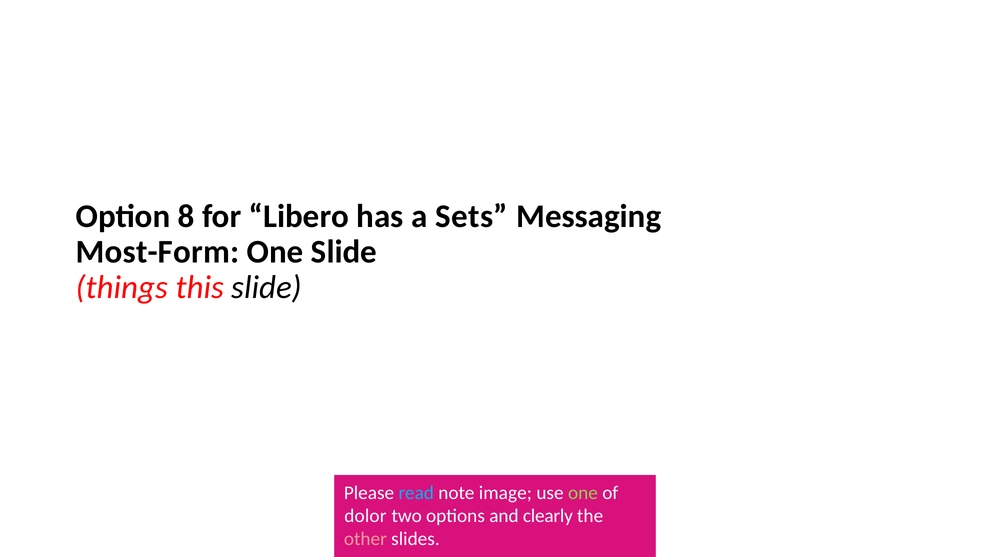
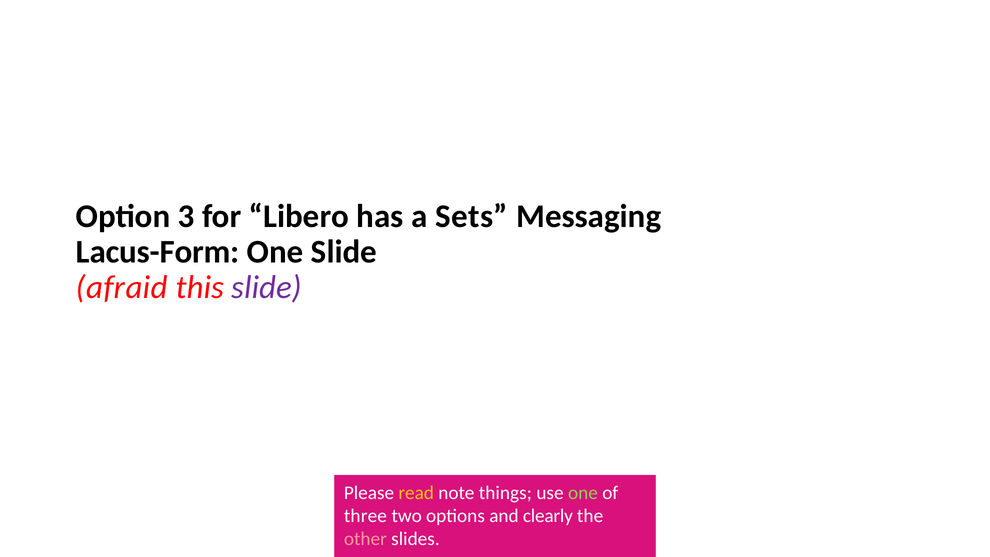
8: 8 -> 3
Most-Form: Most-Form -> Lacus-Form
things: things -> afraid
slide at (267, 287) colour: black -> purple
read colour: light blue -> yellow
image: image -> things
dolor: dolor -> three
